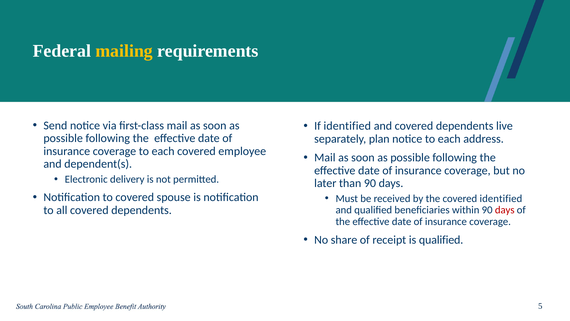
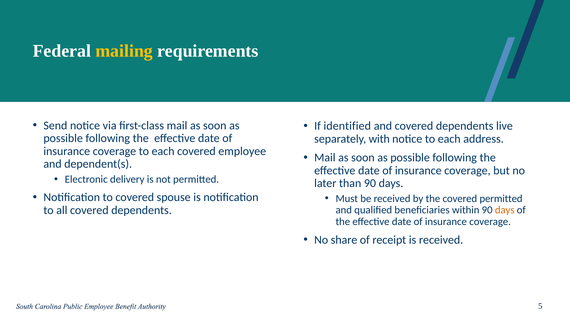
plan: plan -> with
covered identified: identified -> permitted
days at (505, 210) colour: red -> orange
is qualified: qualified -> received
